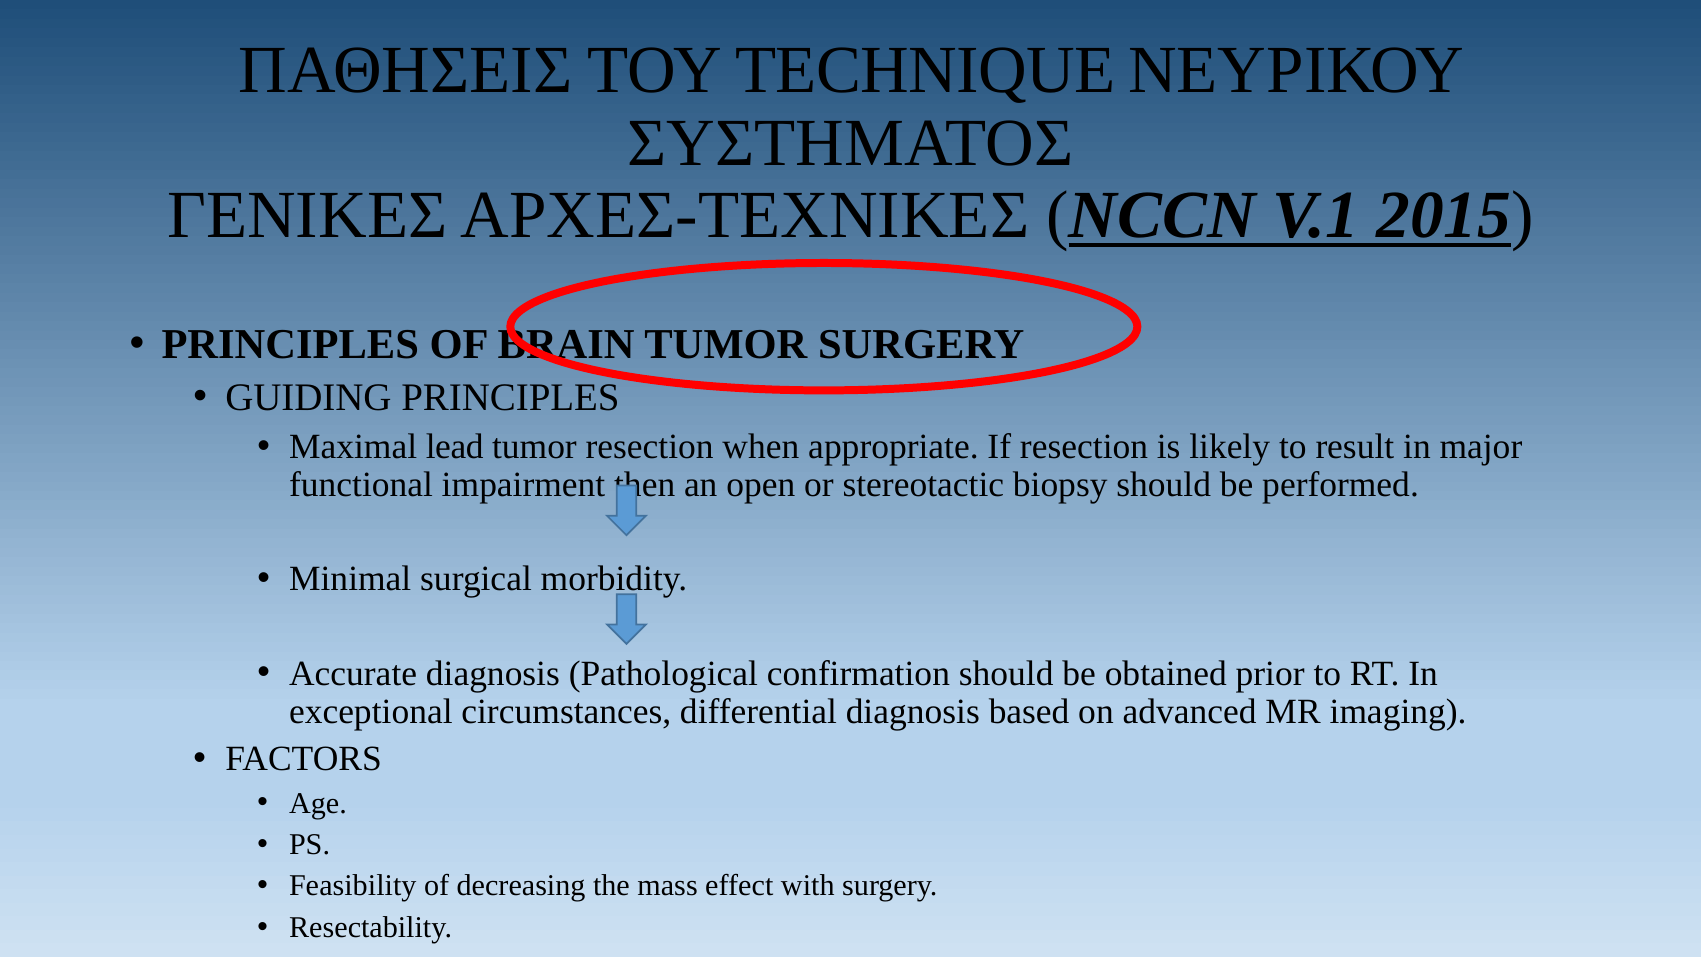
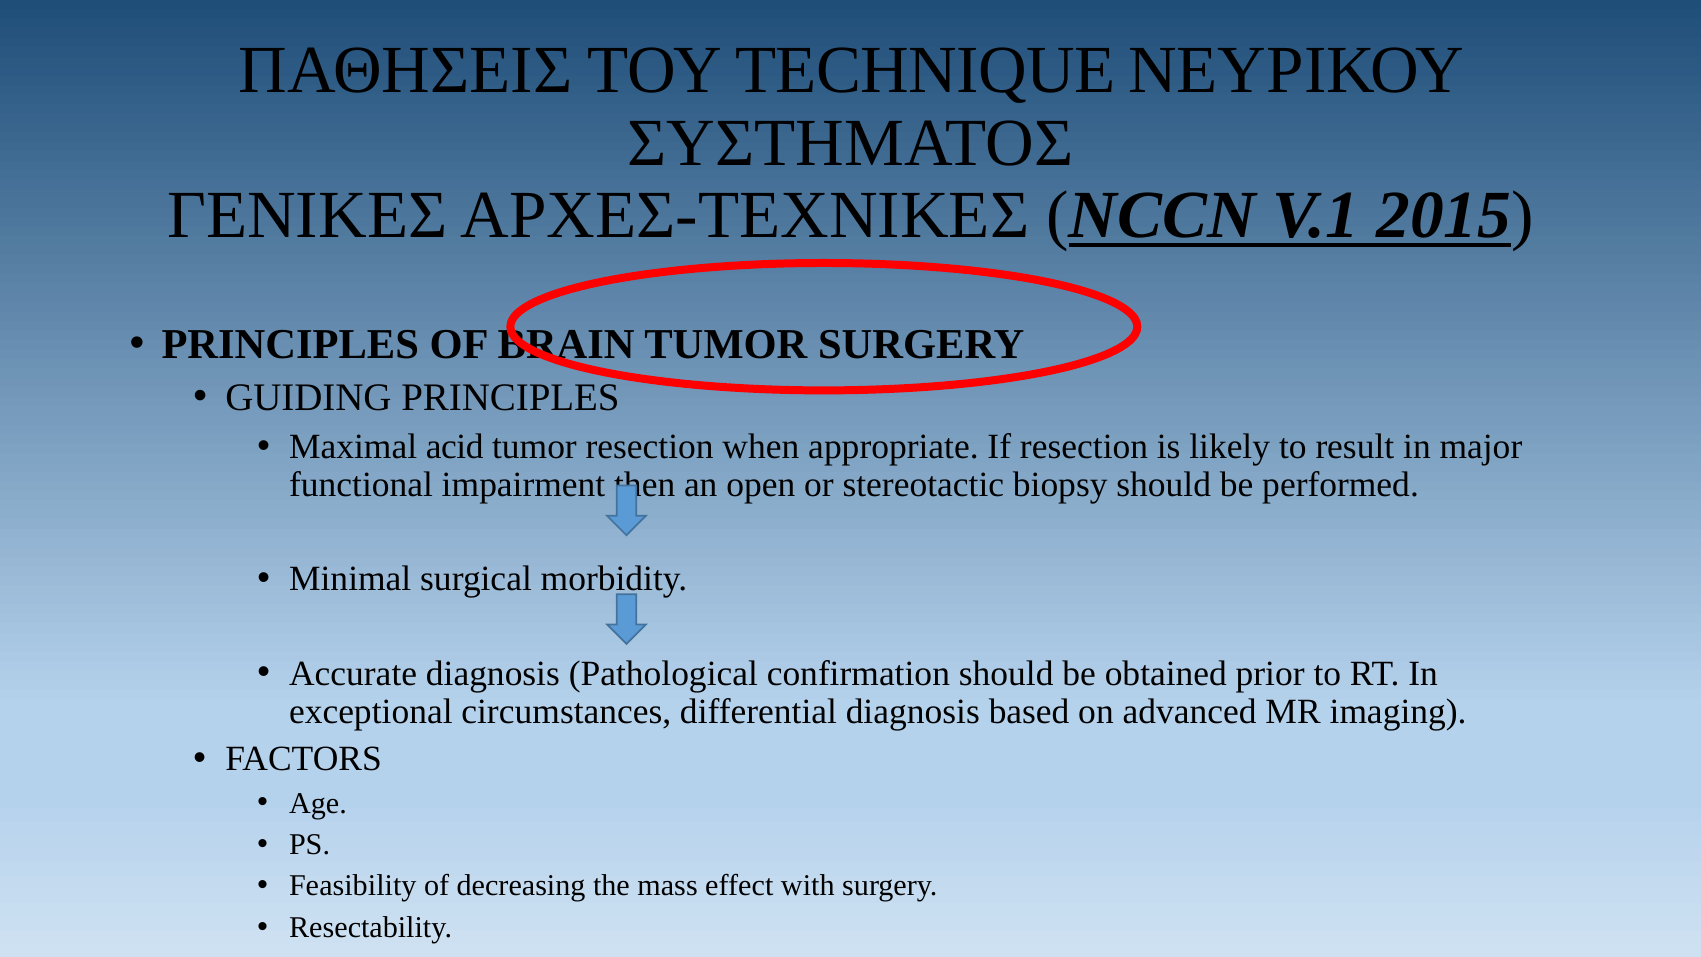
lead: lead -> acid
